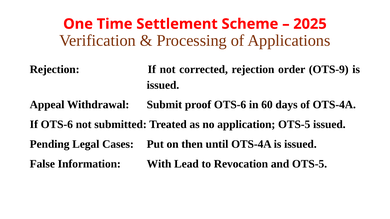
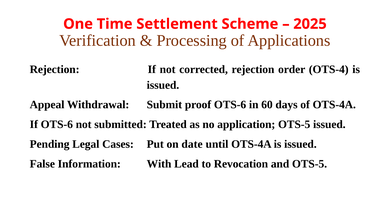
OTS-9: OTS-9 -> OTS-4
then: then -> date
